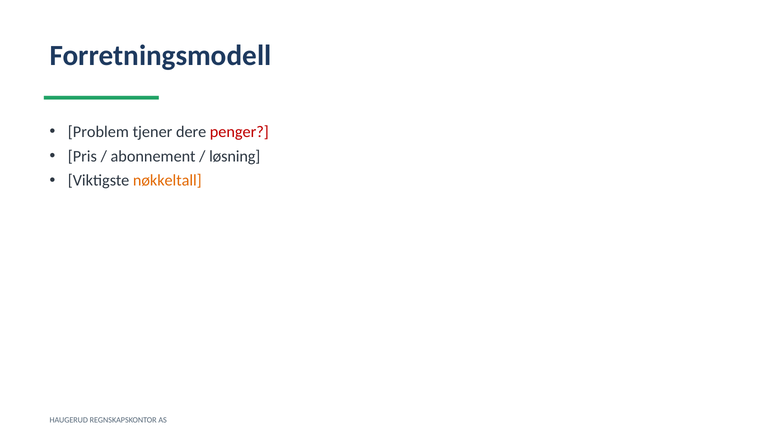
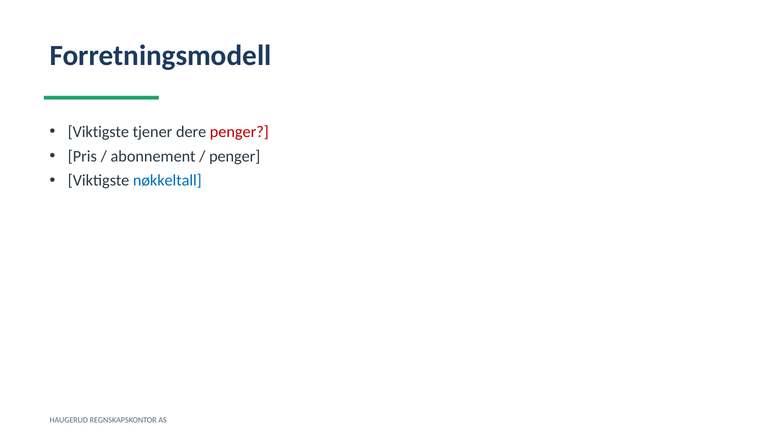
Problem at (98, 132): Problem -> Viktigste
løsning at (235, 156): løsning -> penger
nøkkeltall colour: orange -> blue
